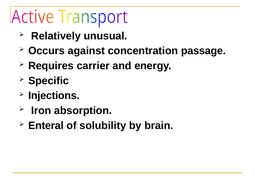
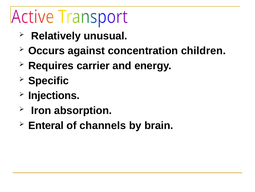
passage: passage -> children
solubility: solubility -> channels
